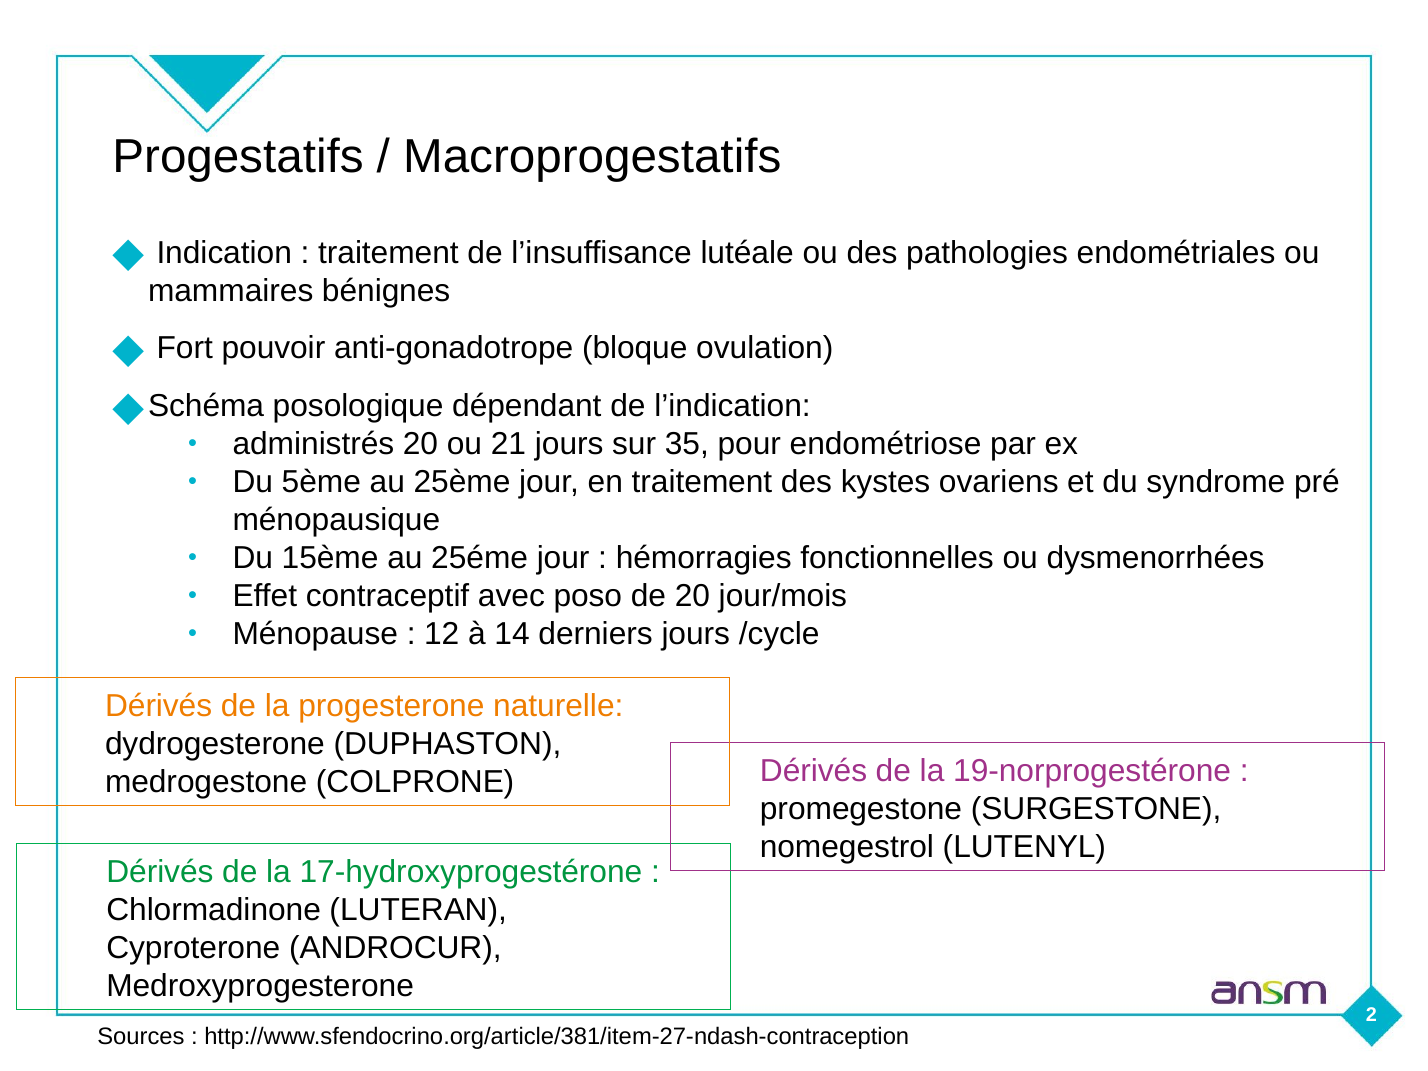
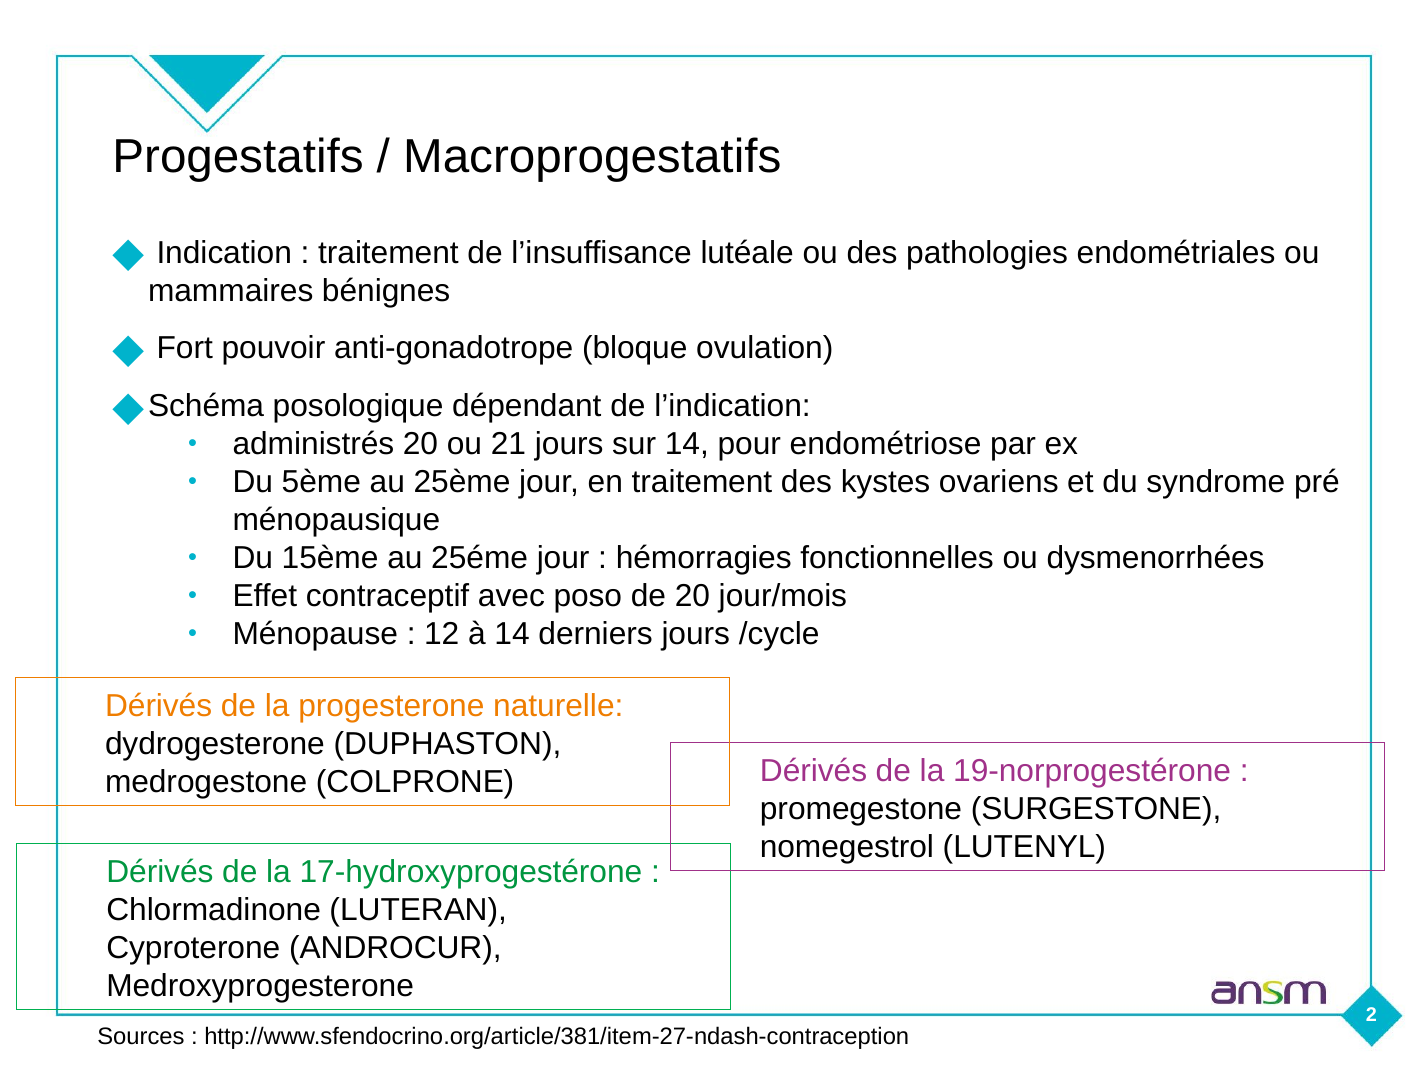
sur 35: 35 -> 14
